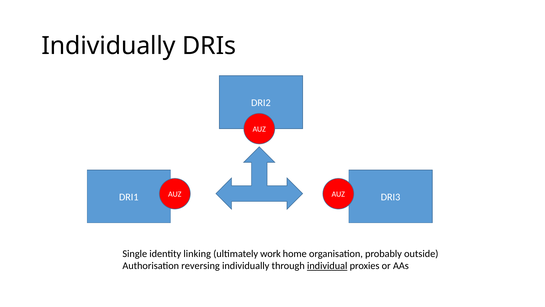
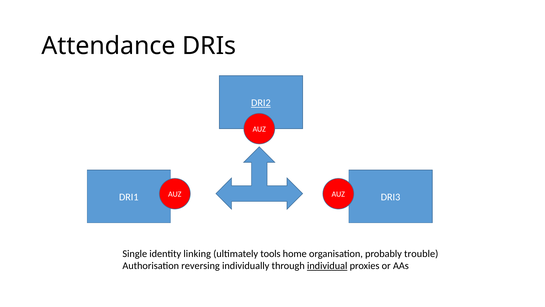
Individually at (109, 46): Individually -> Attendance
DRI2 underline: none -> present
work: work -> tools
outside: outside -> trouble
